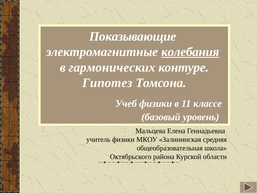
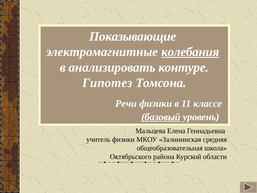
гармонических: гармонических -> анализировать
Учеб: Учеб -> Речи
базовый underline: none -> present
